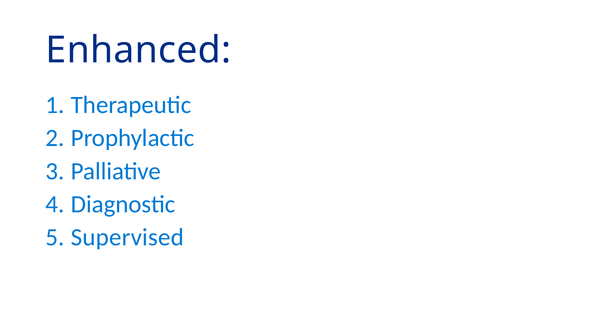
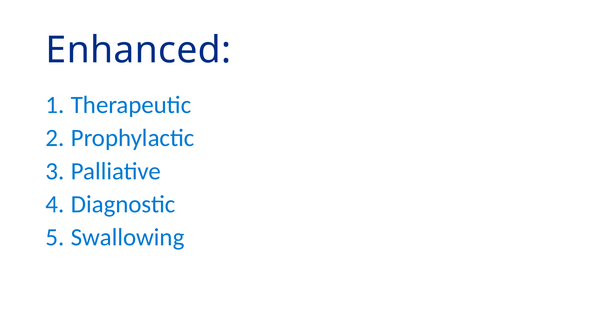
Supervised: Supervised -> Swallowing
